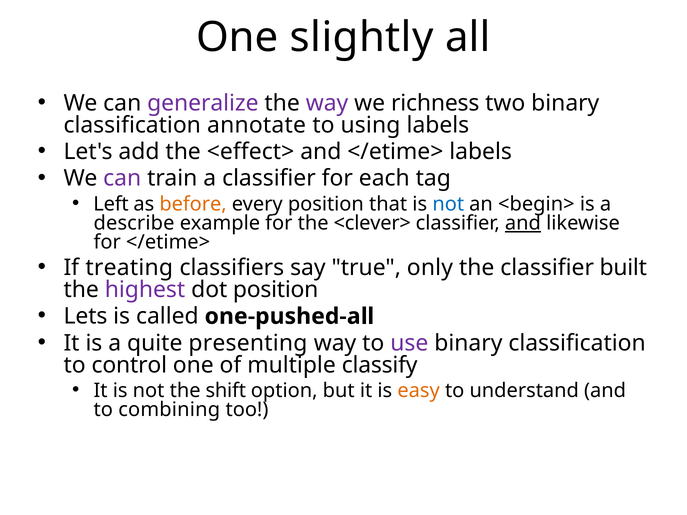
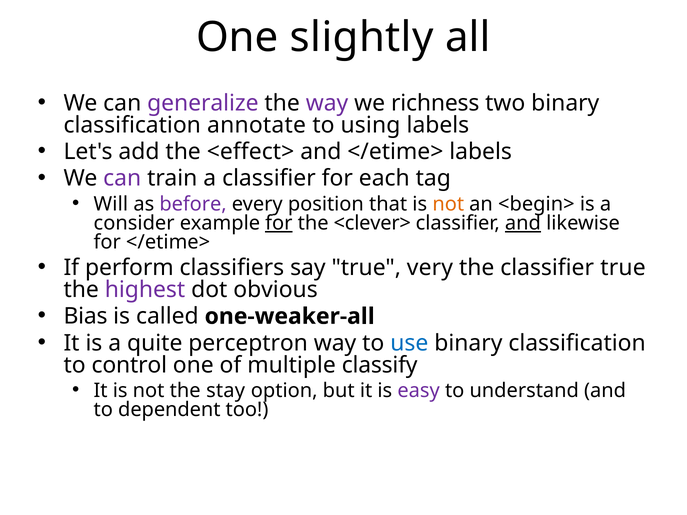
Left: Left -> Will
before colour: orange -> purple
not at (448, 204) colour: blue -> orange
describe: describe -> consider
for at (279, 223) underline: none -> present
treating: treating -> perform
only: only -> very
classifier built: built -> true
dot position: position -> obvious
Lets: Lets -> Bias
one-pushed-all: one-pushed-all -> one-weaker-all
presenting: presenting -> perceptron
use colour: purple -> blue
shift: shift -> stay
easy colour: orange -> purple
combining: combining -> dependent
